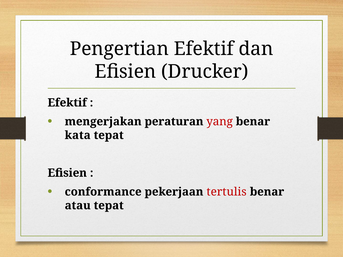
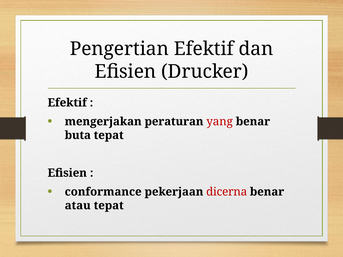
kata: kata -> buta
tertulis: tertulis -> dicerna
